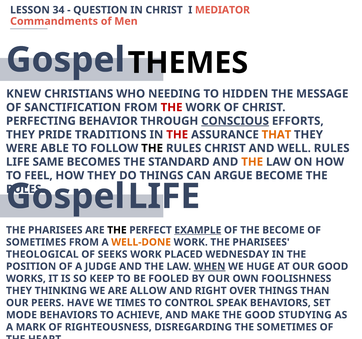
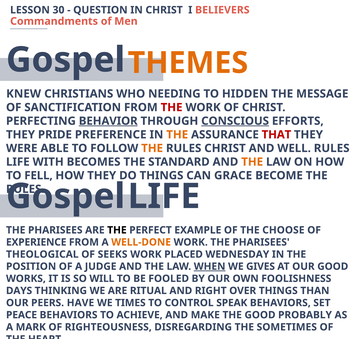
34: 34 -> 30
MEDIATOR: MEDIATOR -> BELIEVERS
THEMES colour: black -> orange
BEHAVIOR underline: none -> present
TRADITIONS: TRADITIONS -> PREFERENCE
THE at (177, 135) colour: red -> orange
THAT colour: orange -> red
THE at (152, 148) colour: black -> orange
SAME: SAME -> WITH
FEEL: FEEL -> FELL
ARGUE: ARGUE -> GRACE
EXAMPLE underline: present -> none
THE BECOME: BECOME -> CHOOSE
SOMETIMES at (36, 242): SOMETIMES -> EXPERIENCE
HUGE: HUGE -> GIVES
KEEP: KEEP -> WILL
THEY at (19, 291): THEY -> DAYS
ALLOW: ALLOW -> RITUAL
MODE: MODE -> PEACE
STUDYING: STUDYING -> PROBABLY
